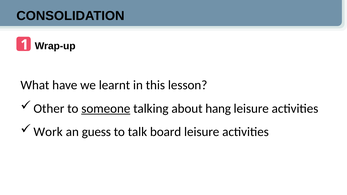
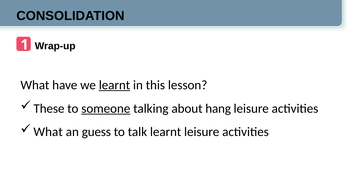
learnt at (114, 85) underline: none -> present
Other: Other -> These
Work at (48, 132): Work -> What
talk board: board -> learnt
